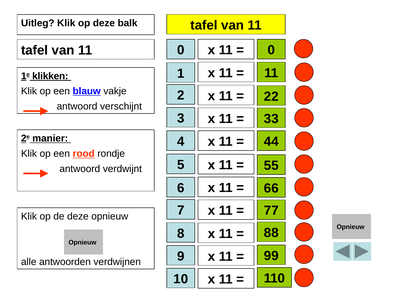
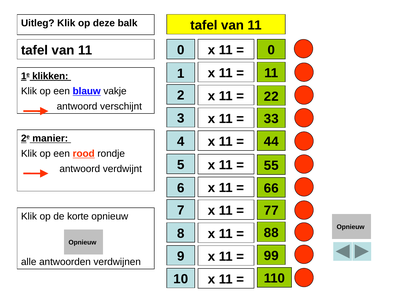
de deze: deze -> korte
